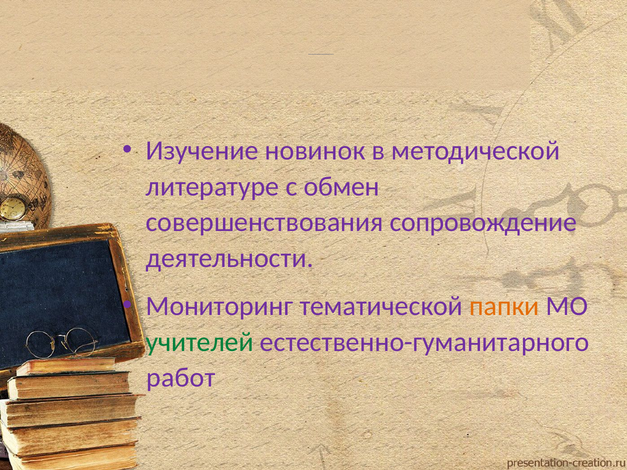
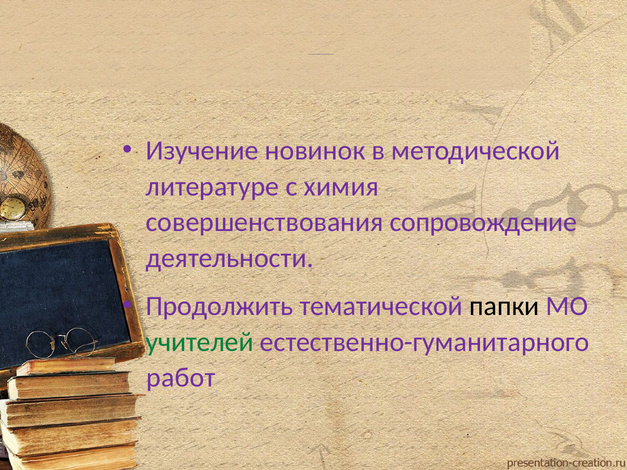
обмен: обмен -> химия
Мониторинг: Мониторинг -> Продолжить
папки colour: orange -> black
